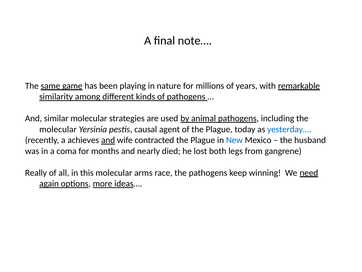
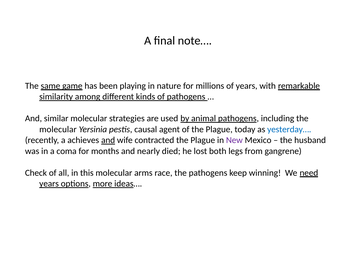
New colour: blue -> purple
Really: Really -> Check
again at (49, 183): again -> years
